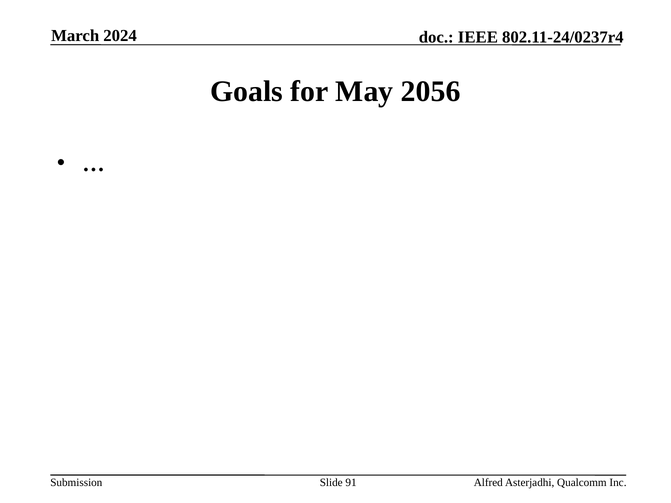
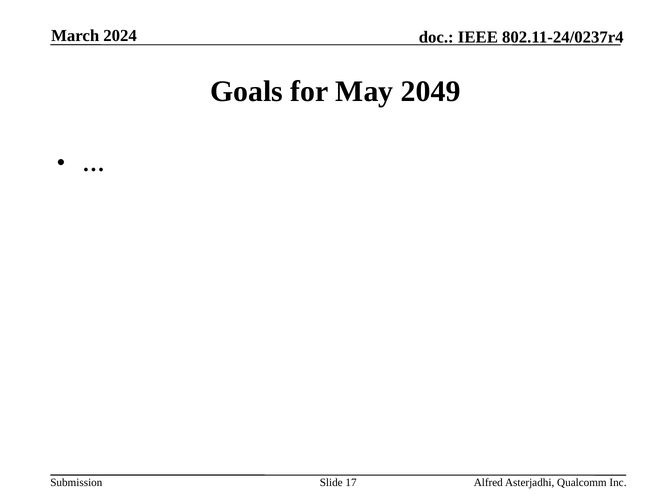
2056: 2056 -> 2049
91: 91 -> 17
